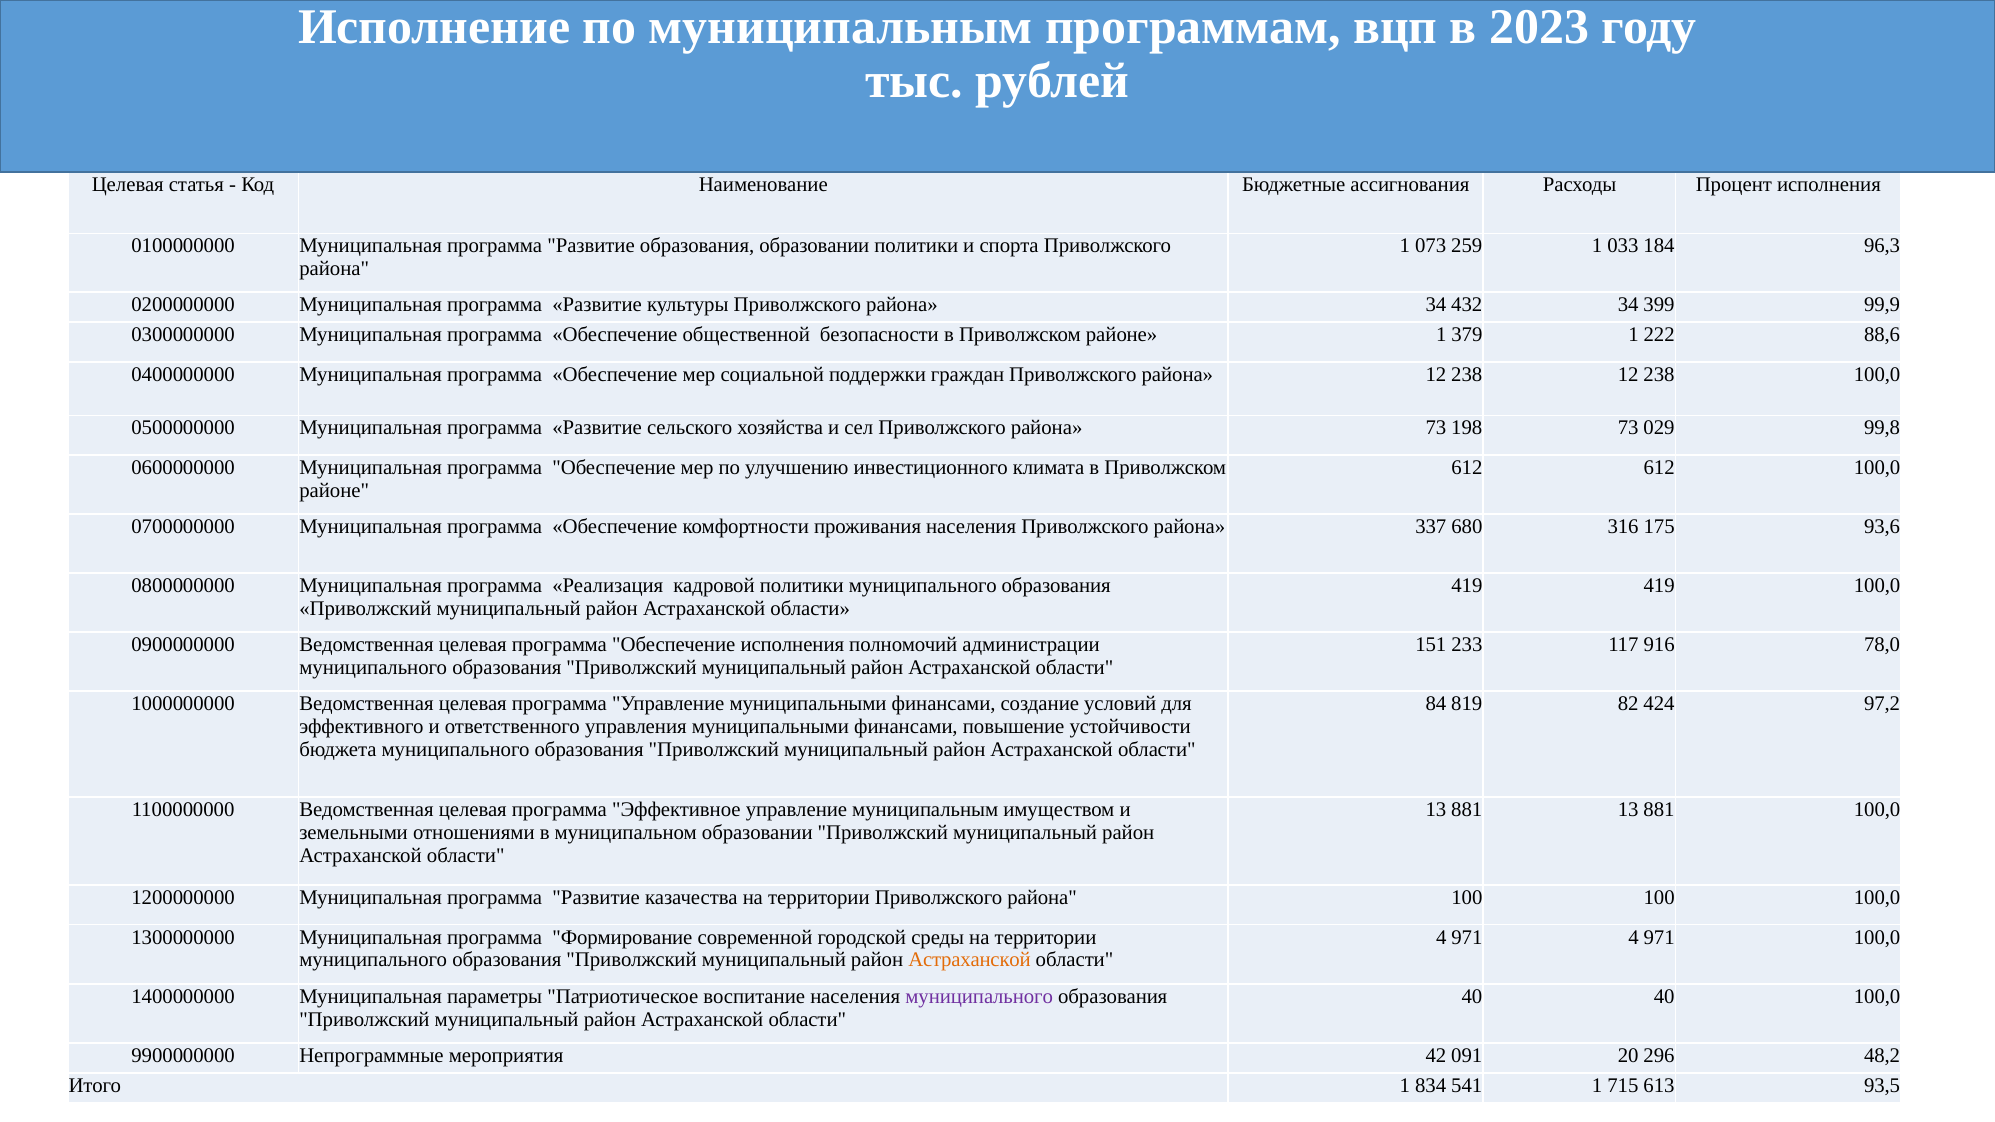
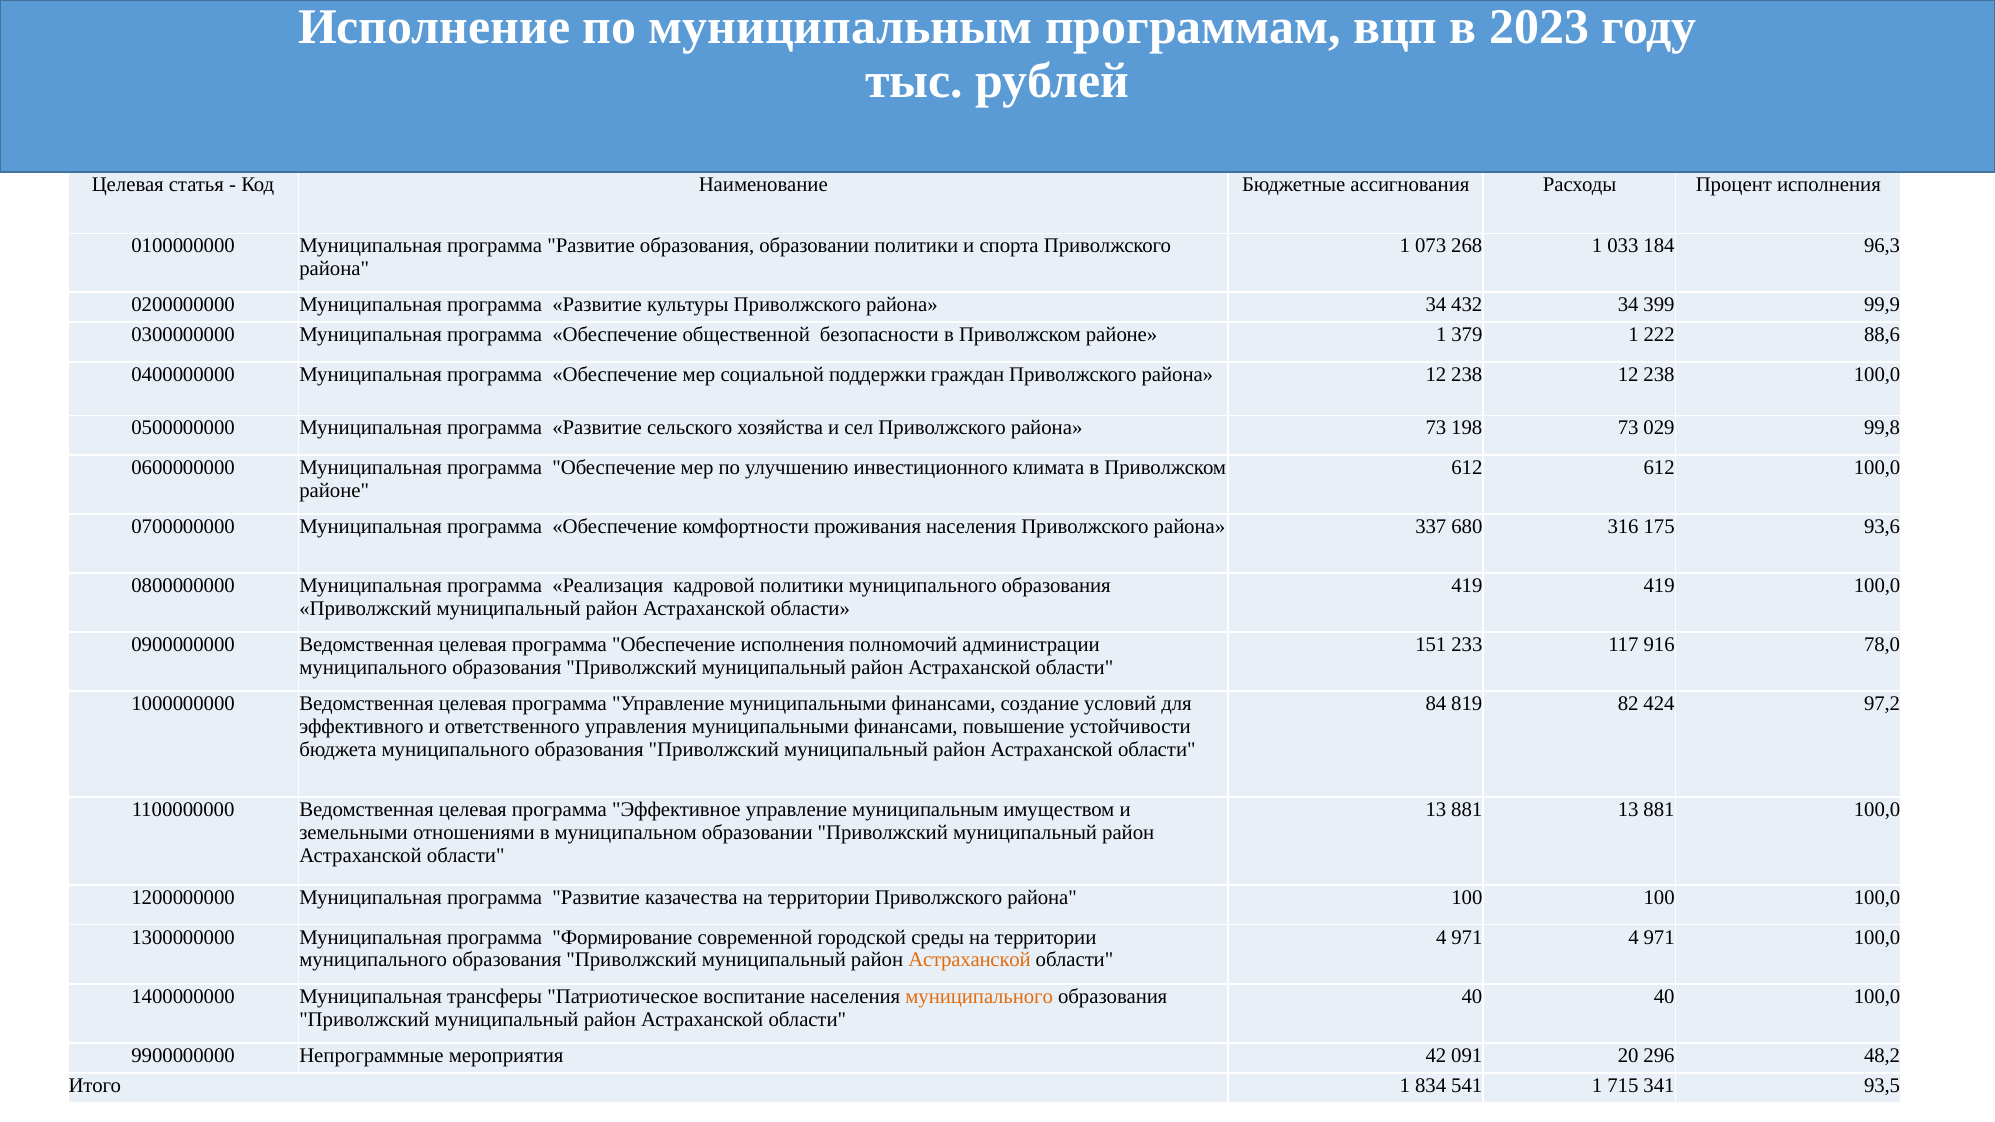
259: 259 -> 268
параметры: параметры -> трансферы
муниципального at (979, 997) colour: purple -> orange
613: 613 -> 341
